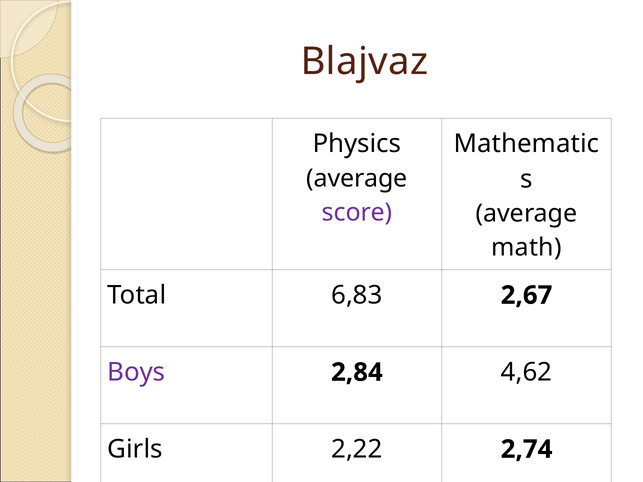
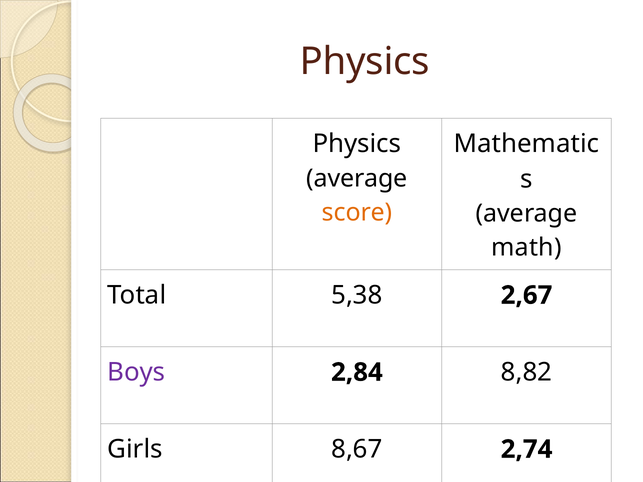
Blajvaz at (364, 62): Blajvaz -> Physics
score colour: purple -> orange
6,83: 6,83 -> 5,38
4,62: 4,62 -> 8,82
2,22: 2,22 -> 8,67
